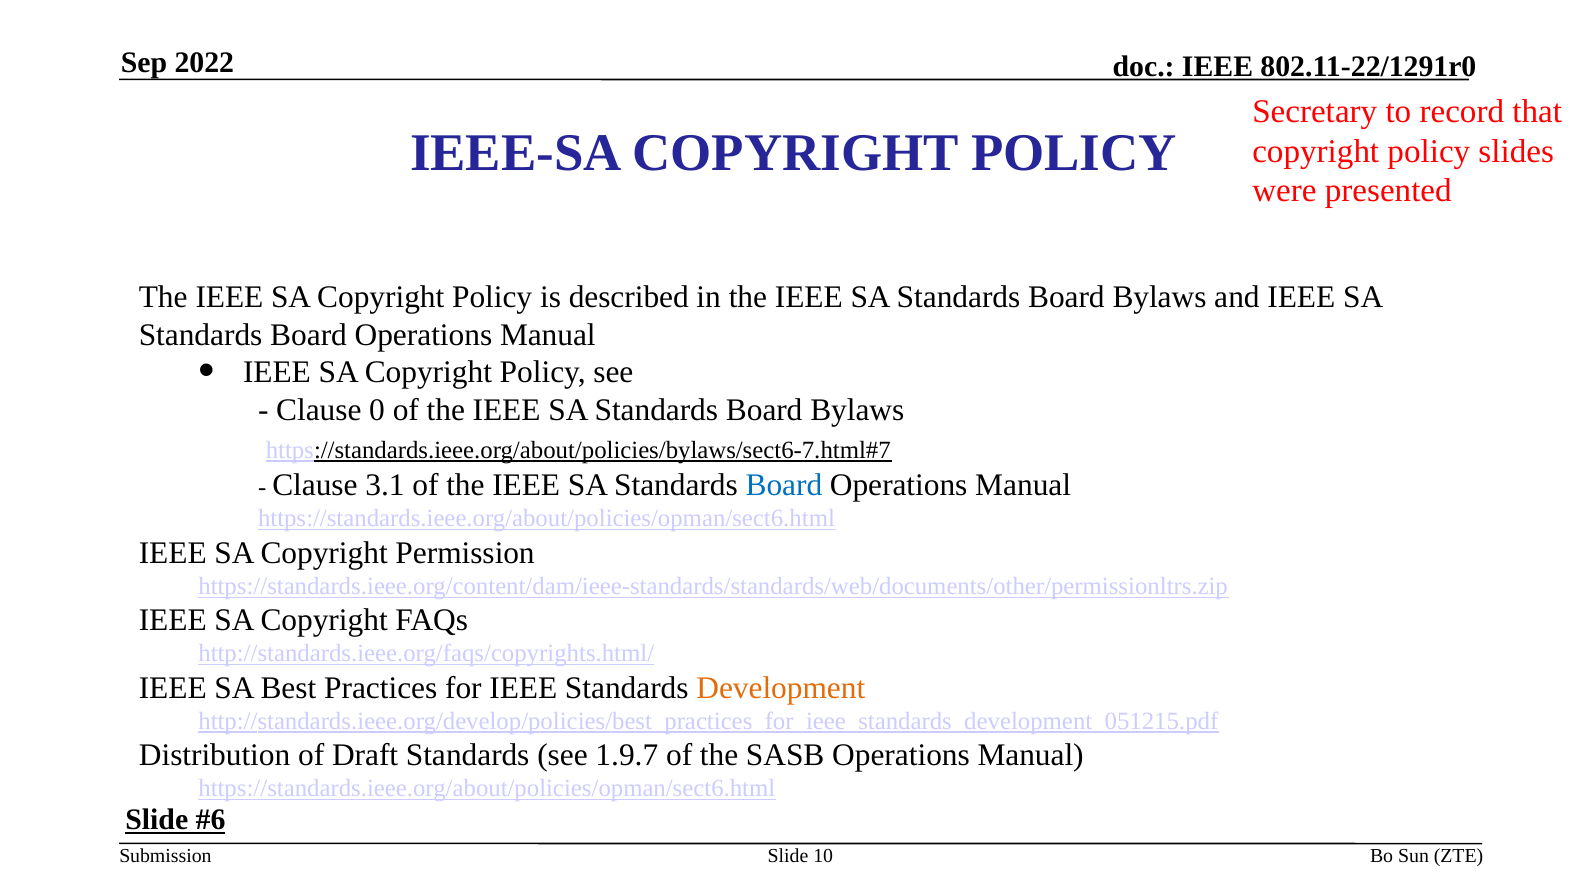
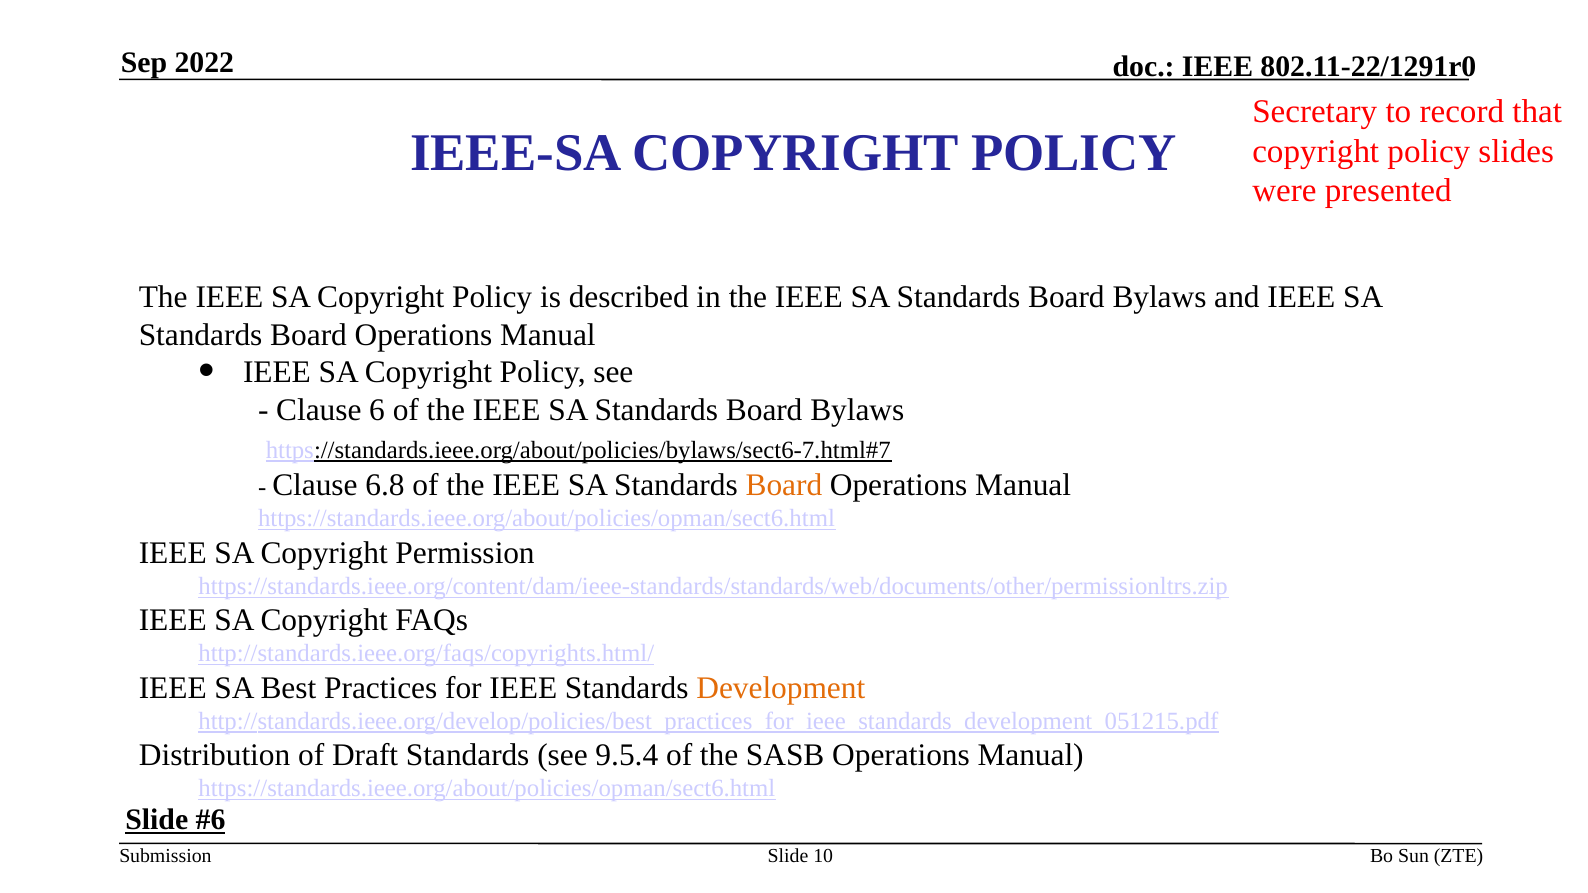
0: 0 -> 6
3.1: 3.1 -> 6.8
Board at (784, 486) colour: blue -> orange
1.9.7: 1.9.7 -> 9.5.4
